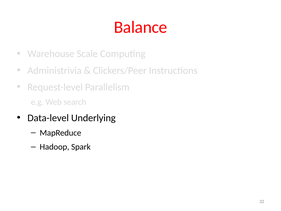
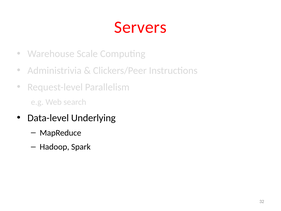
Balance: Balance -> Servers
